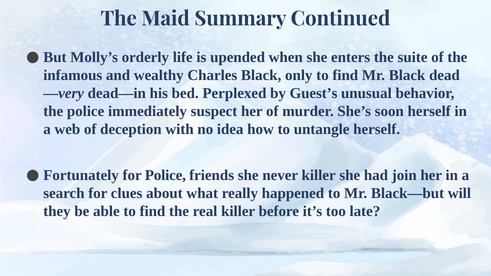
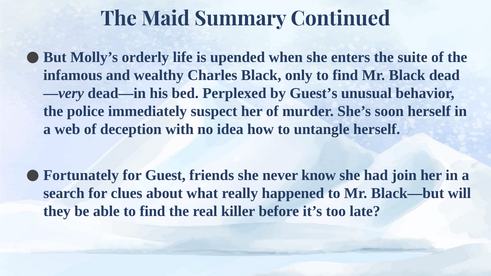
for Police: Police -> Guest
never killer: killer -> know
